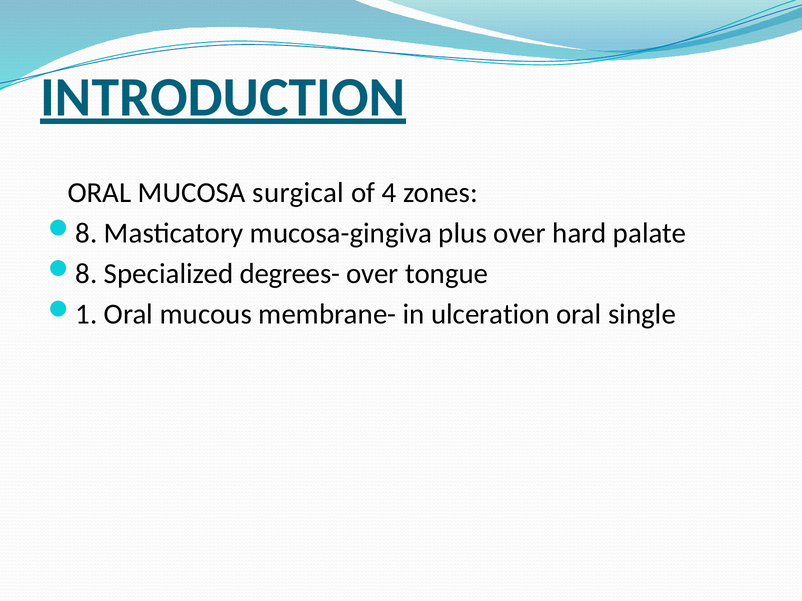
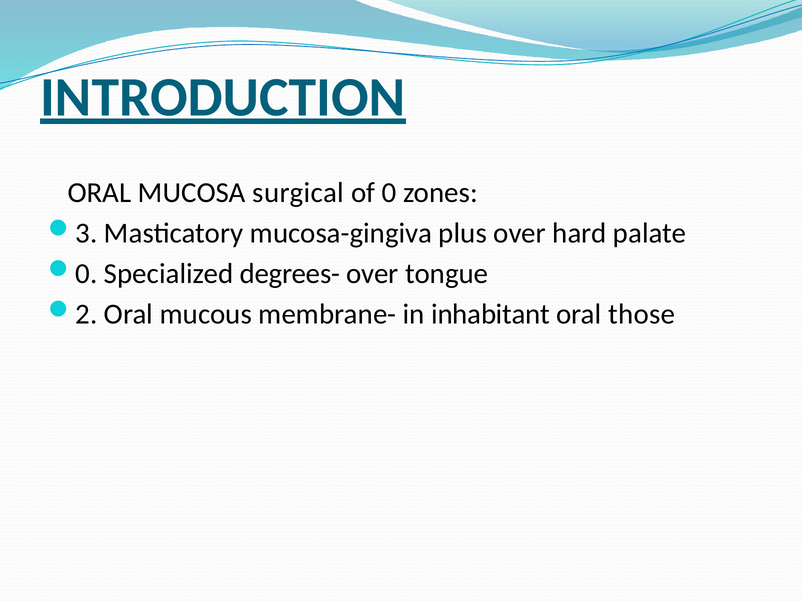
of 4: 4 -> 0
8 at (86, 234): 8 -> 3
8 at (86, 274): 8 -> 0
1: 1 -> 2
ulceration: ulceration -> inhabitant
single: single -> those
